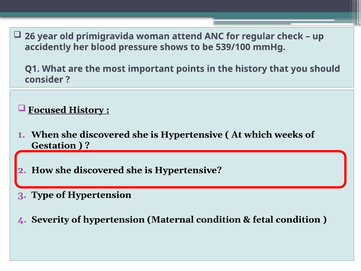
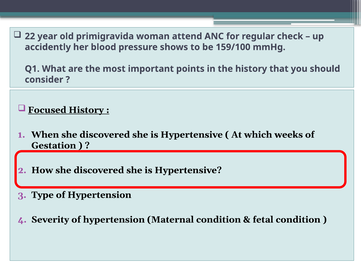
26: 26 -> 22
539/100: 539/100 -> 159/100
